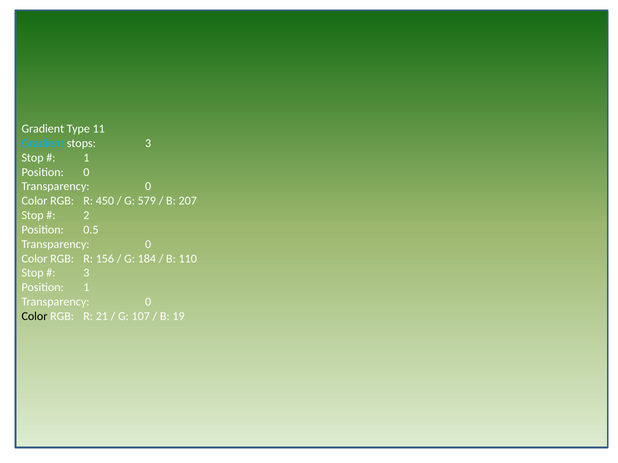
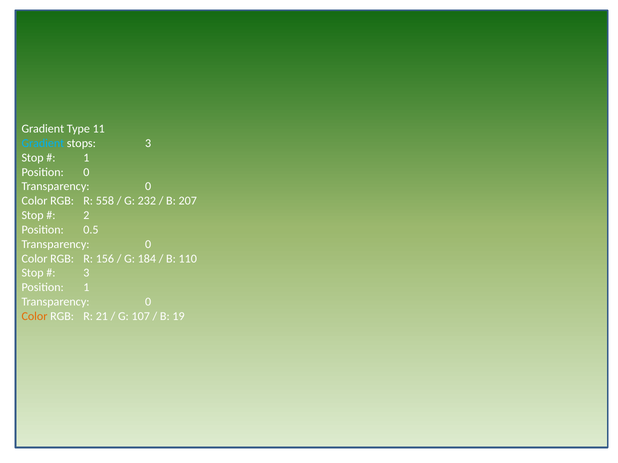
450: 450 -> 558
579: 579 -> 232
Color at (35, 317) colour: black -> orange
